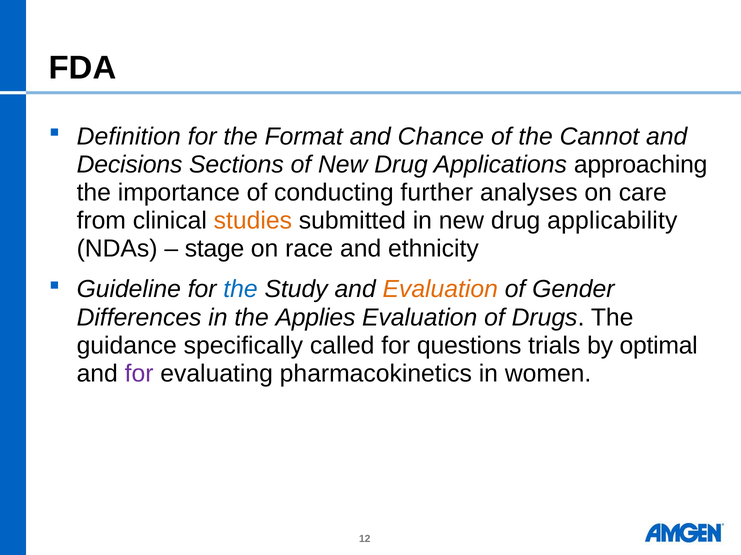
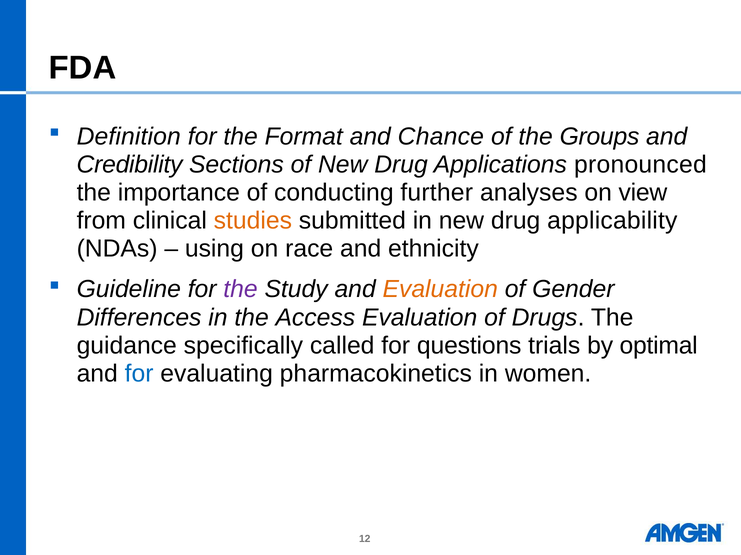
Cannot: Cannot -> Groups
Decisions: Decisions -> Credibility
approaching: approaching -> pronounced
care: care -> view
stage: stage -> using
the at (240, 290) colour: blue -> purple
Applies: Applies -> Access
for at (139, 374) colour: purple -> blue
